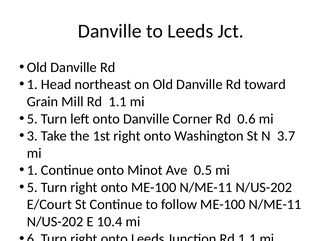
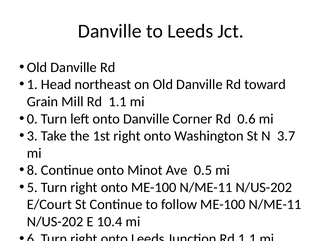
5 at (32, 119): 5 -> 0
1 at (32, 171): 1 -> 8
